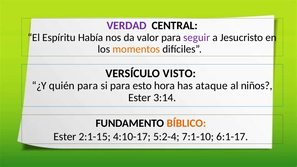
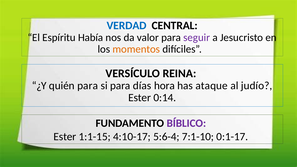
VERDAD colour: purple -> blue
VISTO: VISTO -> REINA
esto: esto -> días
niños: niños -> judío
3:14: 3:14 -> 0:14
BÍBLICO colour: orange -> purple
2:1-15: 2:1-15 -> 1:1-15
5:2-4: 5:2-4 -> 5:6-4
6:1-17: 6:1-17 -> 0:1-17
